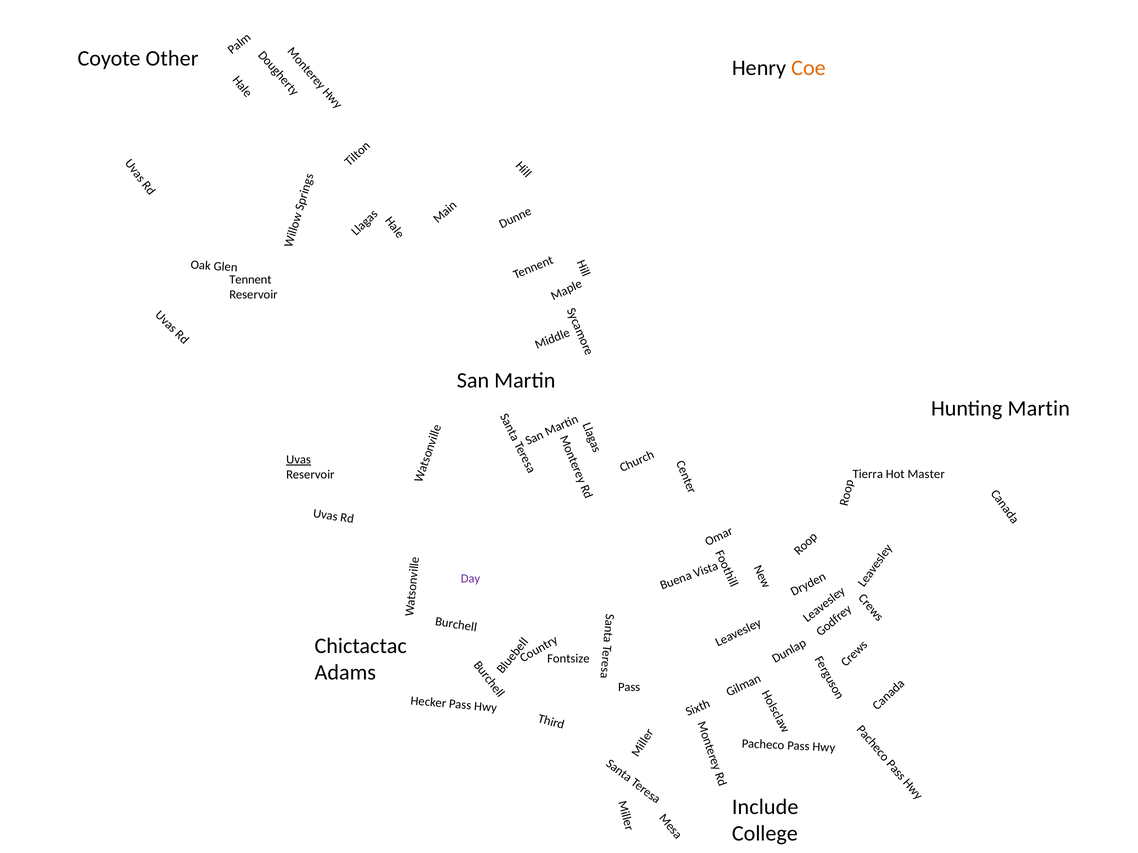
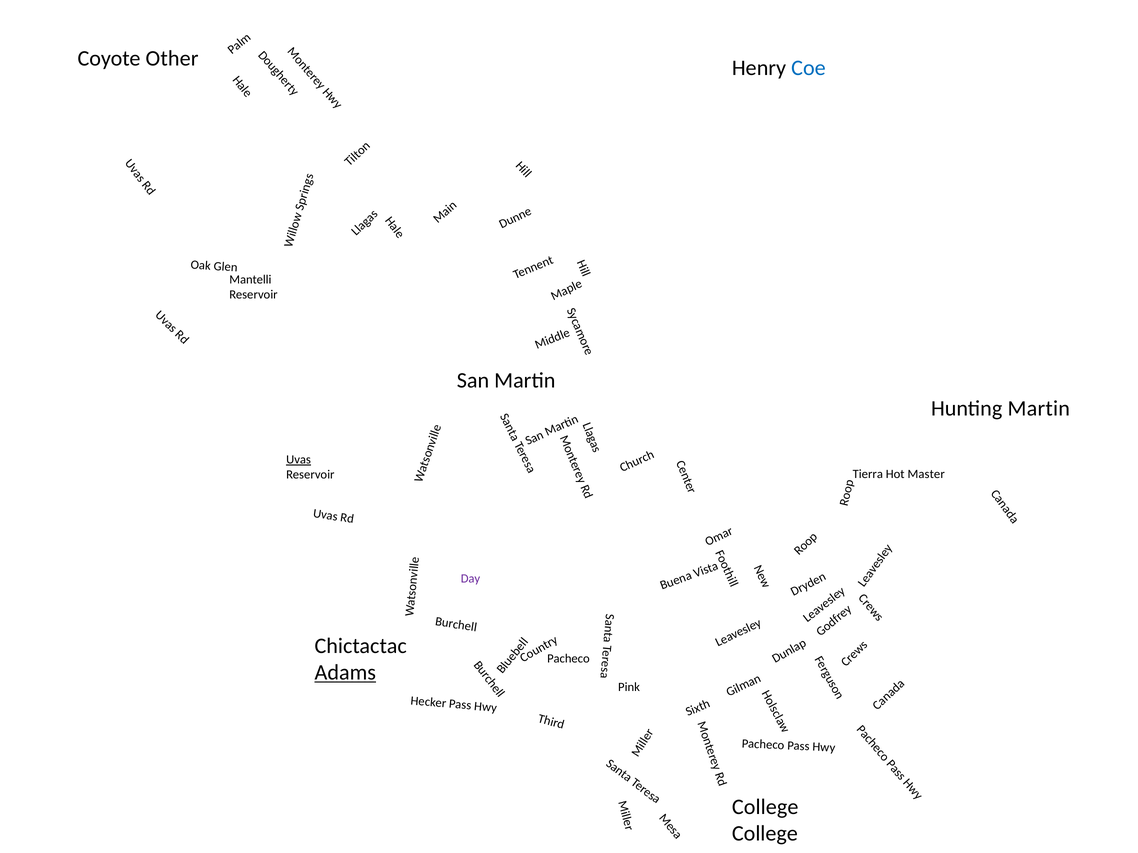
Coe colour: orange -> blue
Tennent at (250, 280): Tennent -> Mantelli
Fontsize at (568, 659): Fontsize -> Pacheco
Adams underline: none -> present
Pass at (629, 687): Pass -> Pink
Include at (765, 807): Include -> College
